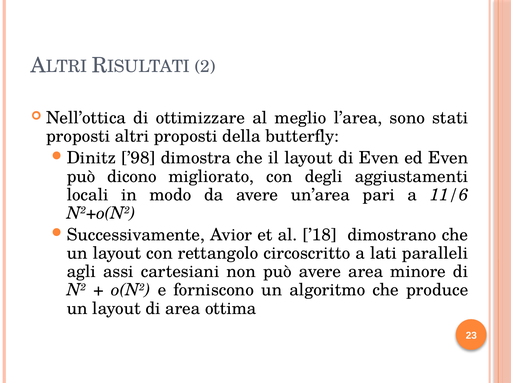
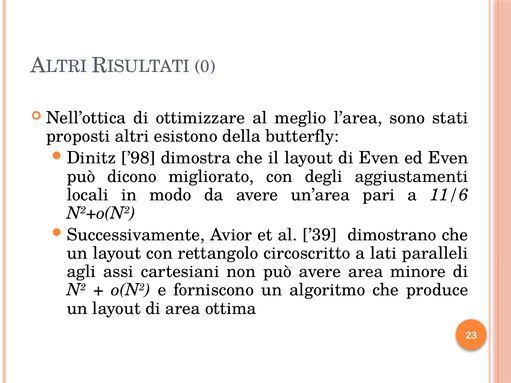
2: 2 -> 0
altri proposti: proposti -> esistono
’18: ’18 -> ’39
